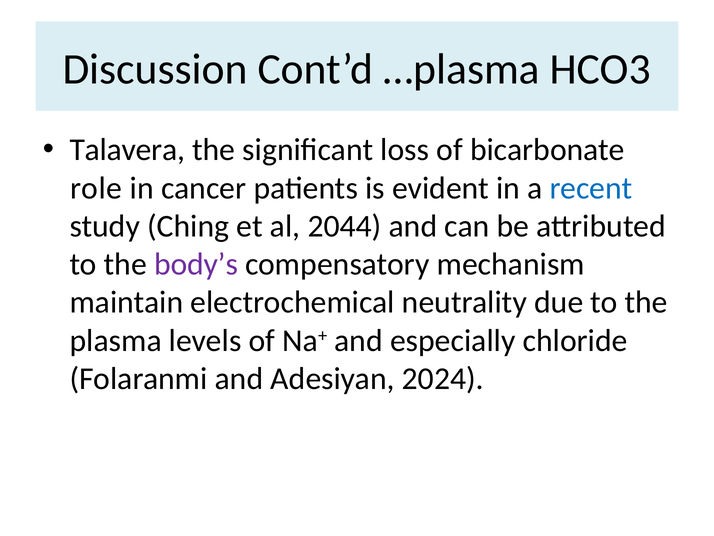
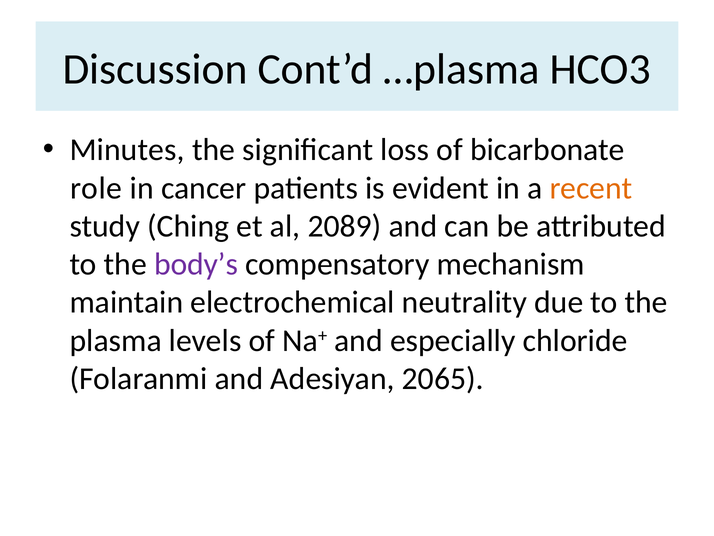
Talavera: Talavera -> Minutes
recent colour: blue -> orange
2044: 2044 -> 2089
2024: 2024 -> 2065
